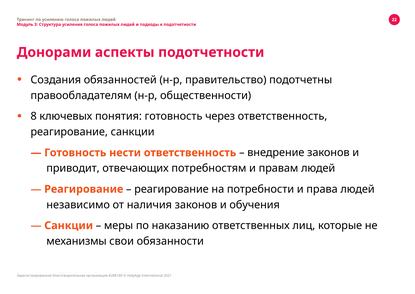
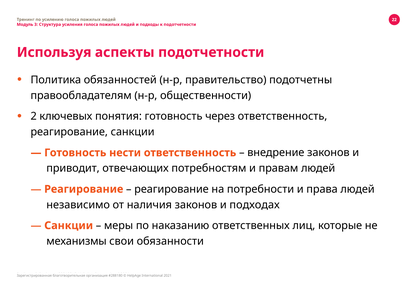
Донорами: Донорами -> Используя
Создания: Создания -> Политика
8: 8 -> 2
обучения: обучения -> подходах
